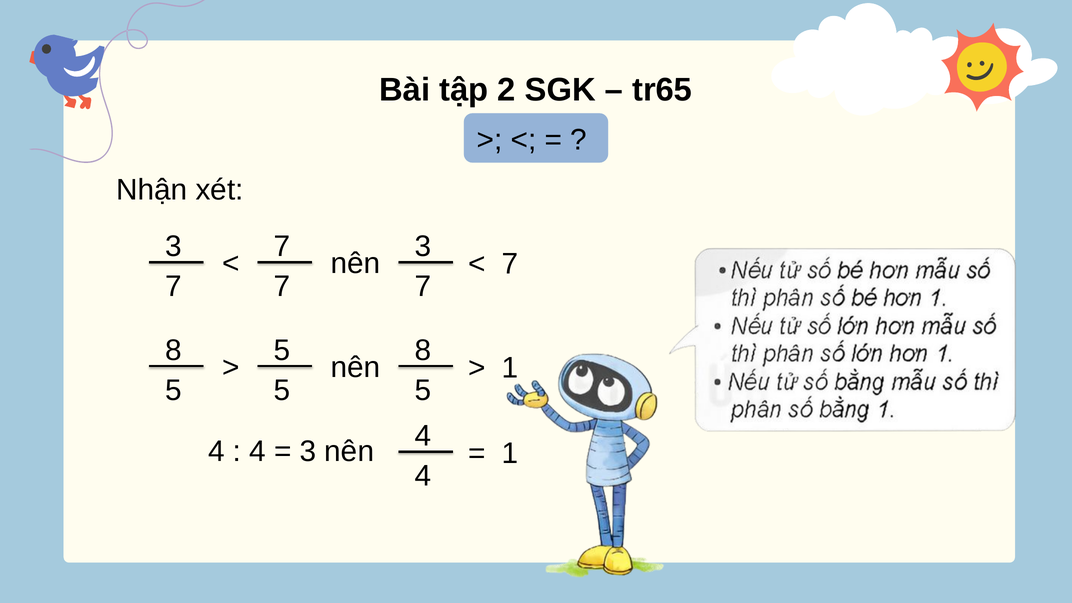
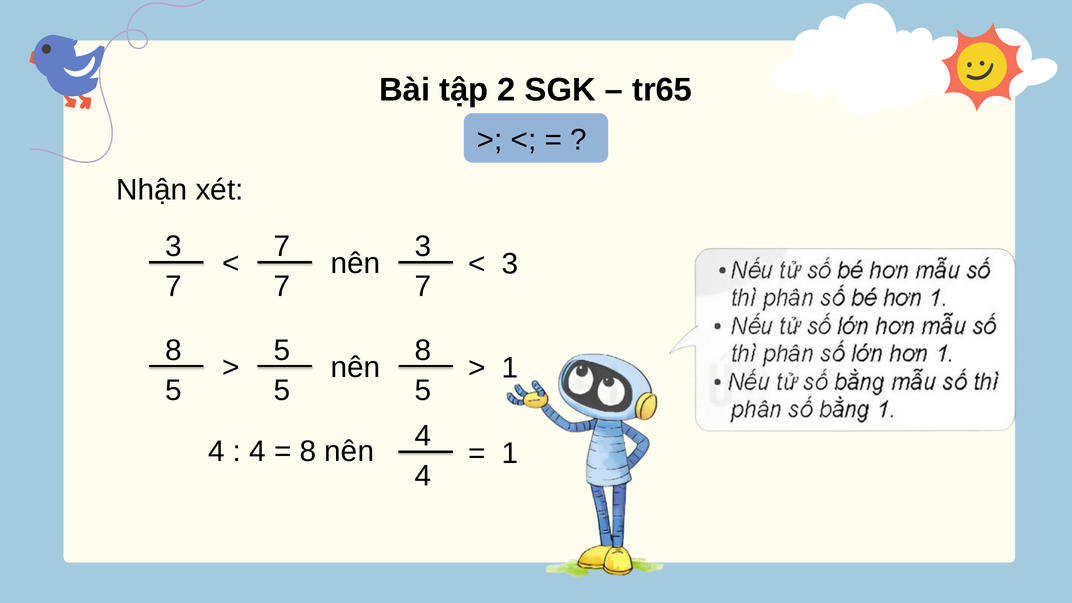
7 at (510, 264): 7 -> 3
3 at (308, 451): 3 -> 8
